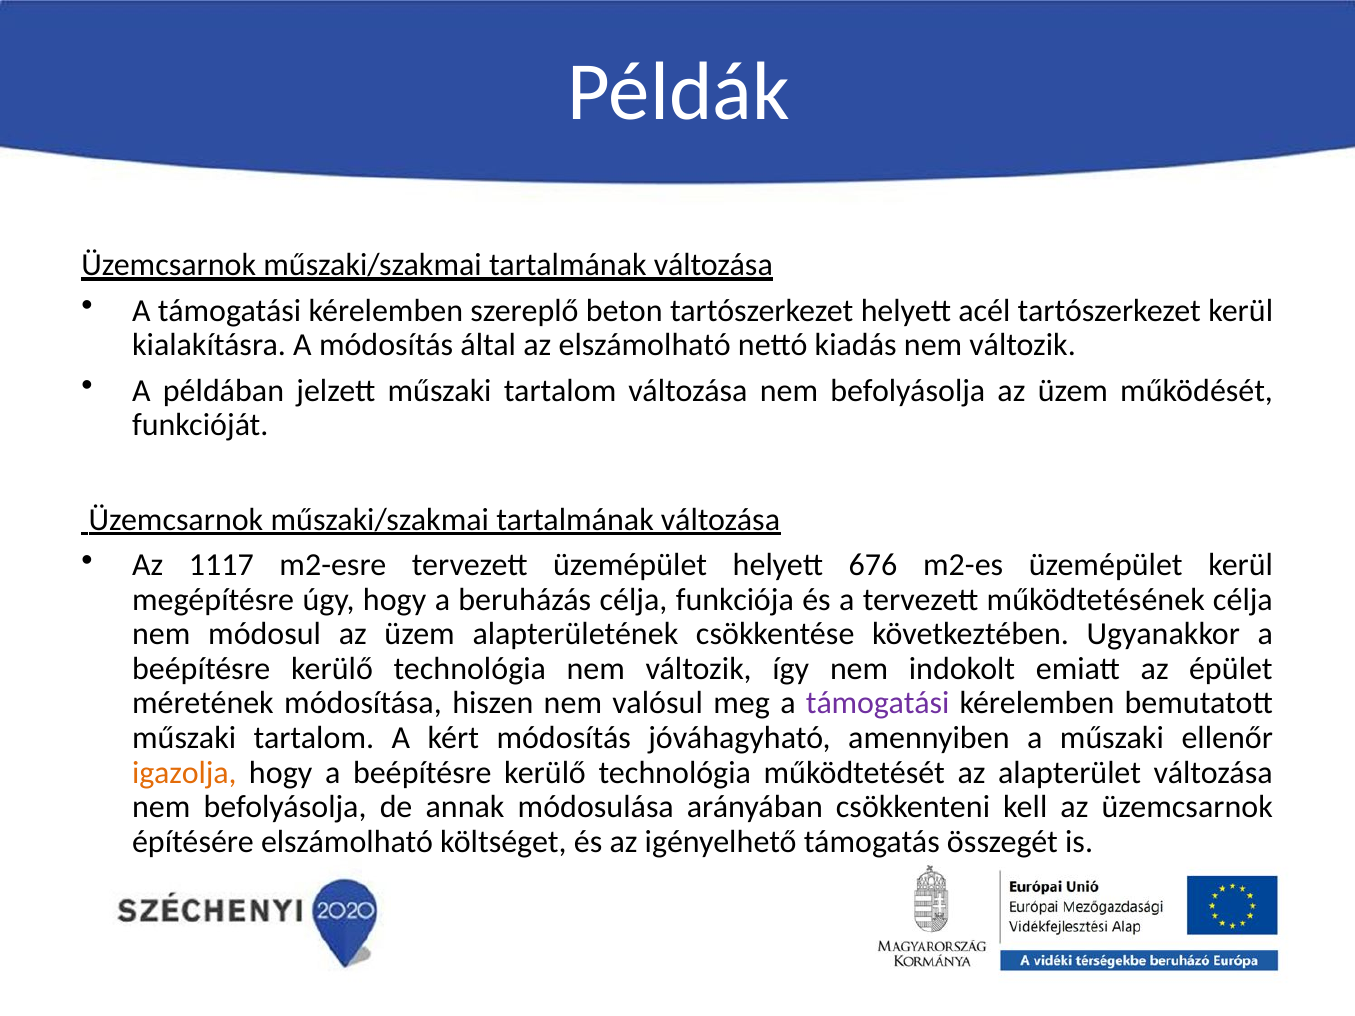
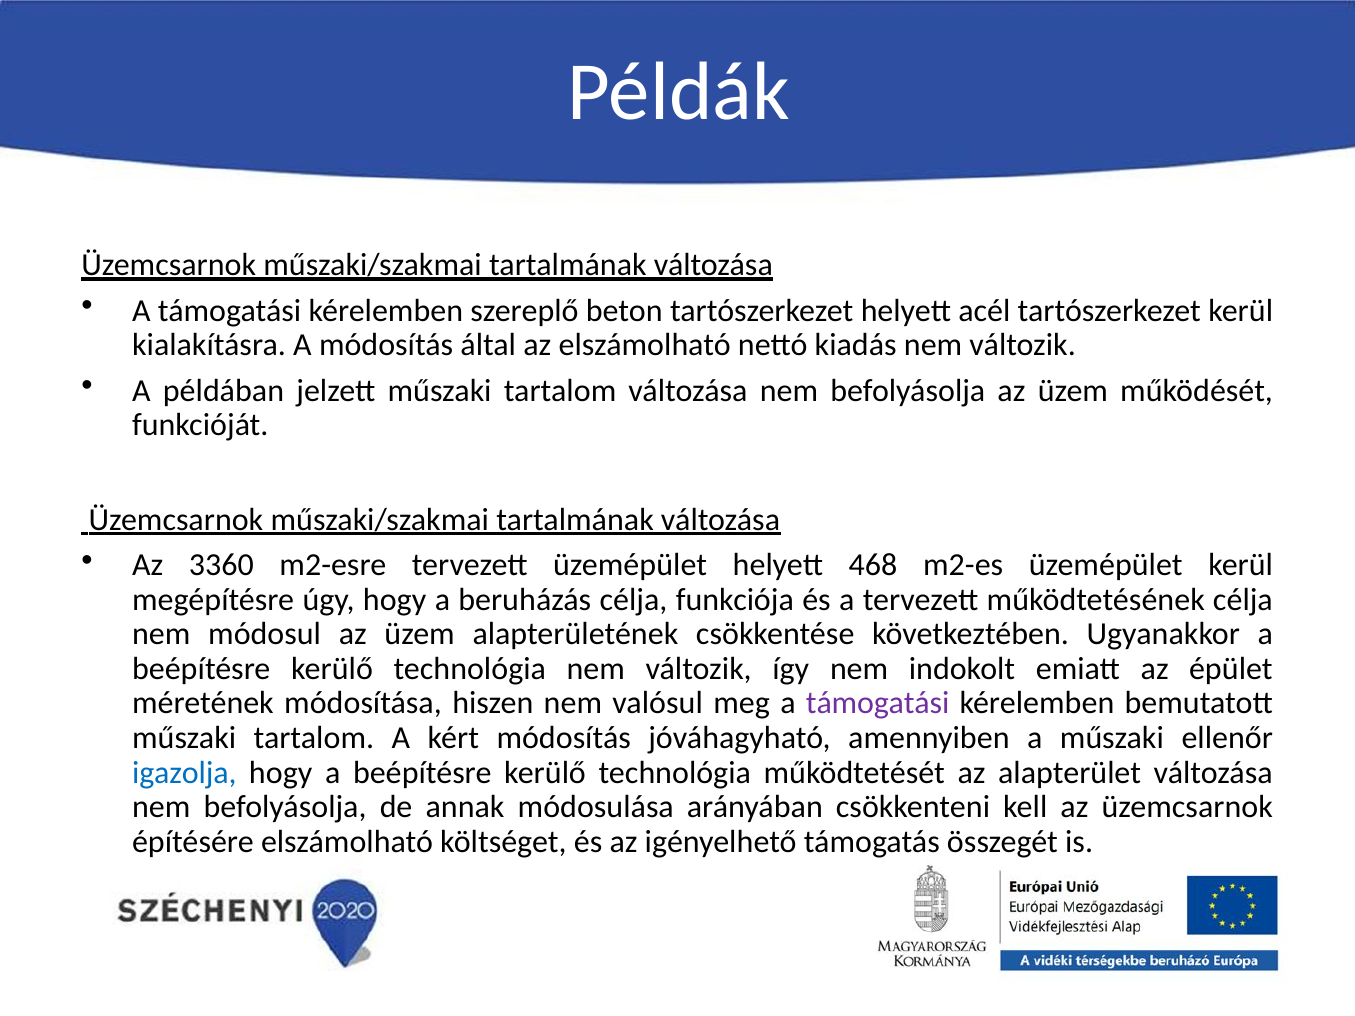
1117: 1117 -> 3360
676: 676 -> 468
igazolja colour: orange -> blue
